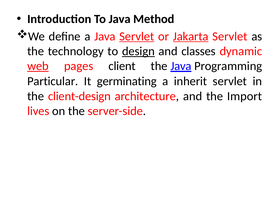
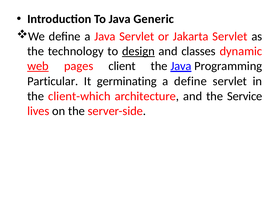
Method: Method -> Generic
Servlet at (137, 36) underline: present -> none
Jakarta underline: present -> none
a inherit: inherit -> define
client-design: client-design -> client-which
Import: Import -> Service
